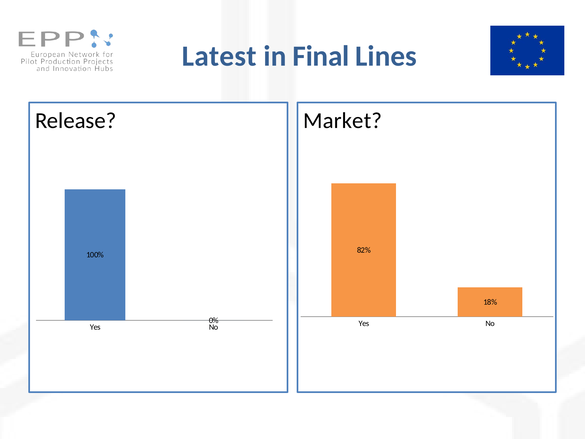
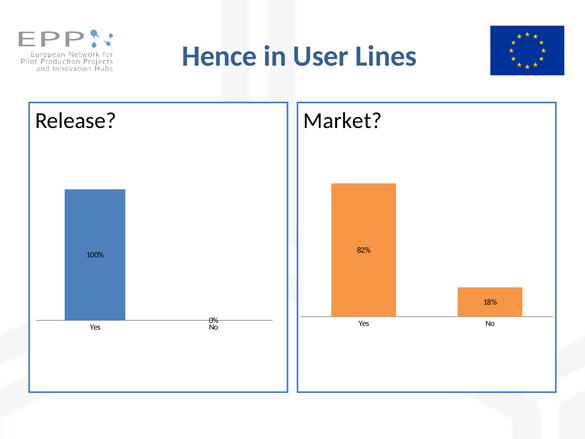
Latest: Latest -> Hence
Final: Final -> User
